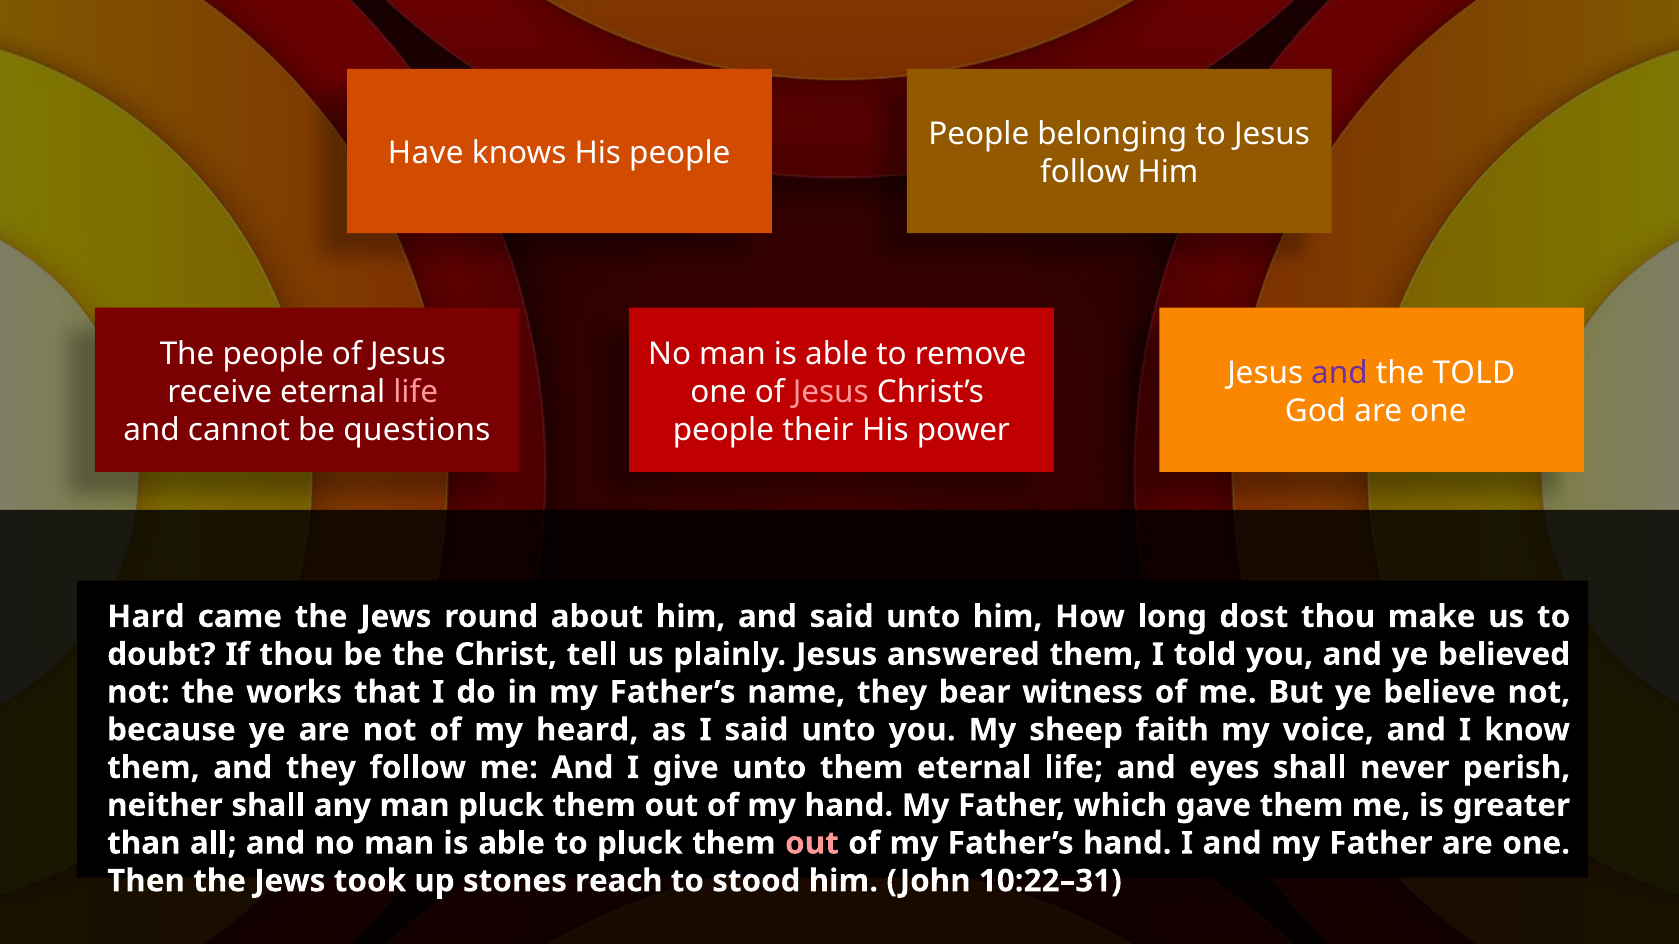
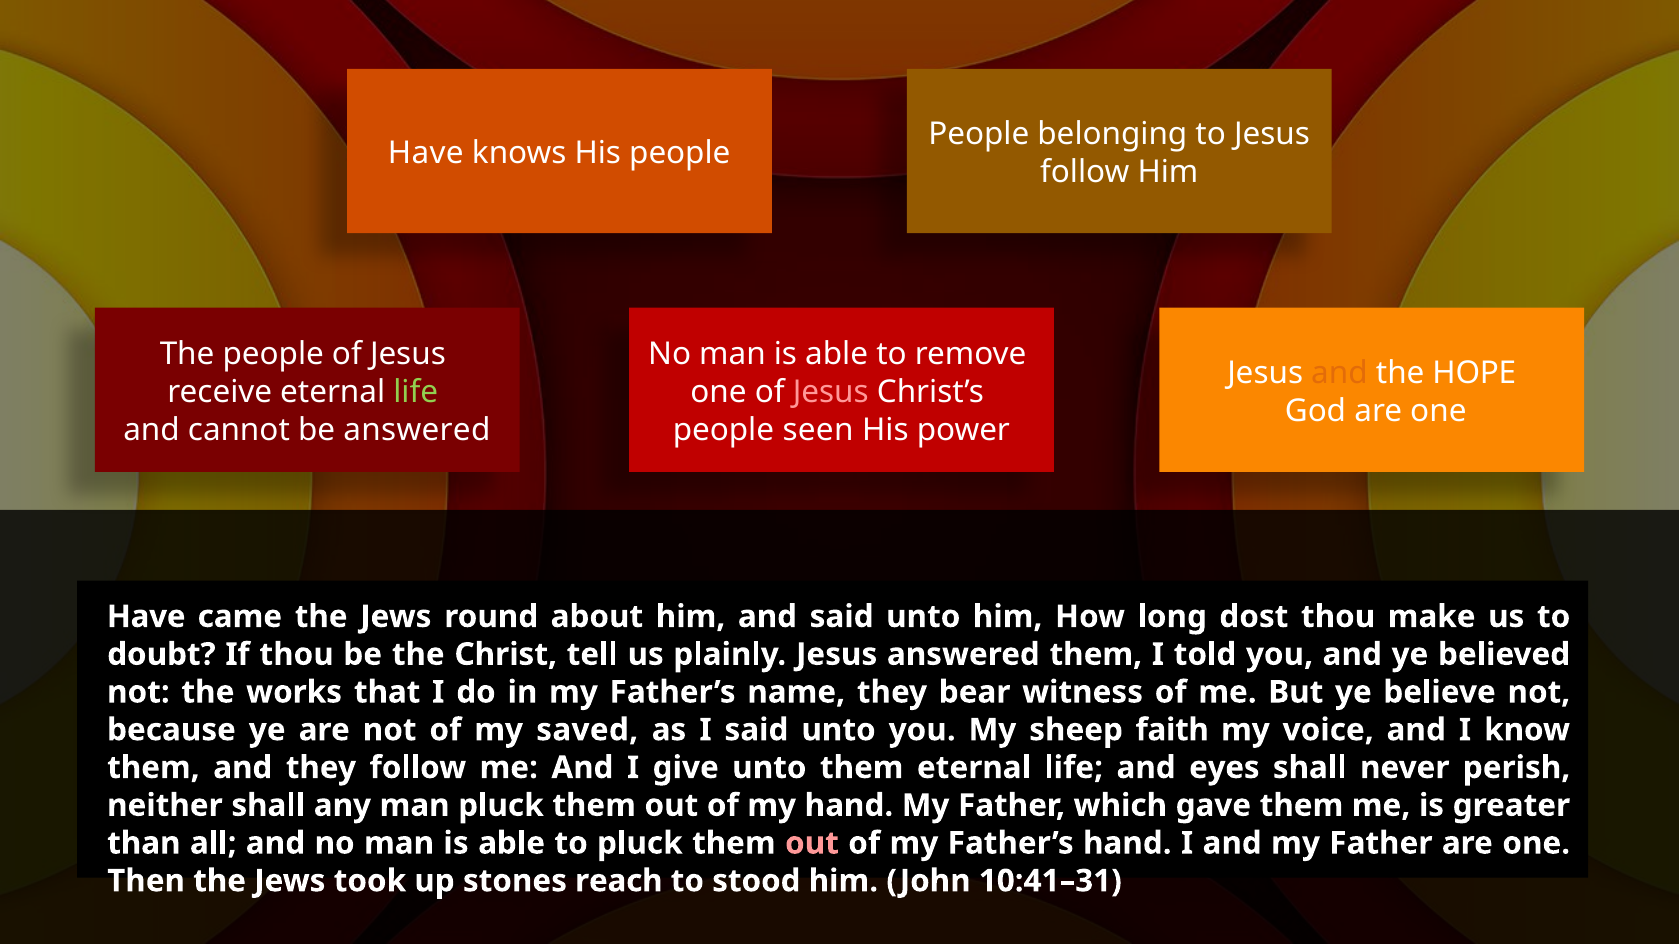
and at (1339, 373) colour: purple -> orange
the TOLD: TOLD -> HOPE
life at (416, 392) colour: pink -> light green
be questions: questions -> answered
their: their -> seen
Hard at (146, 617): Hard -> Have
heard: heard -> saved
10:22–31: 10:22–31 -> 10:41–31
